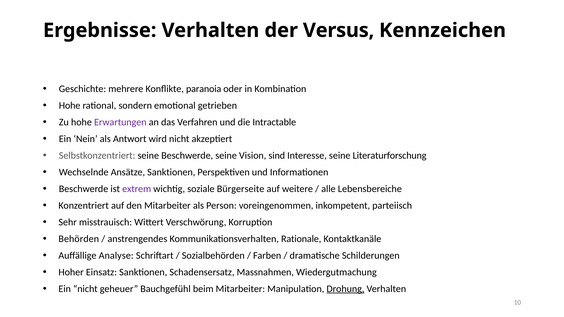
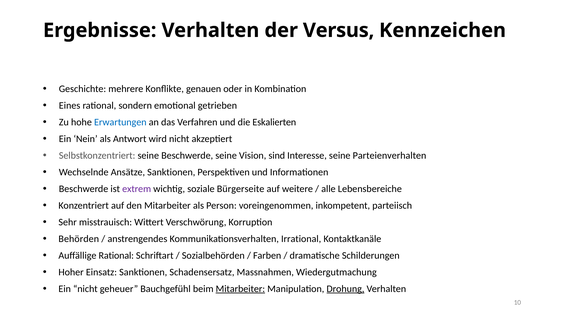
paranoia: paranoia -> genauen
Hohe at (70, 106): Hohe -> Eines
Erwartungen colour: purple -> blue
Intractable: Intractable -> Eskalierten
Literaturforschung: Literaturforschung -> Parteienverhalten
Rationale: Rationale -> Irrational
Auffällige Analyse: Analyse -> Rational
Mitarbeiter at (240, 289) underline: none -> present
